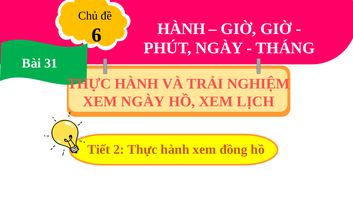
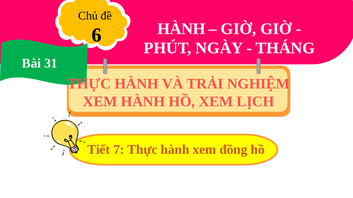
XEM NGÀY: NGÀY -> HÀNH
2: 2 -> 7
